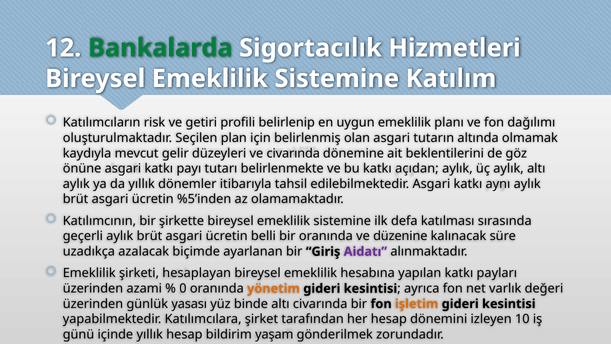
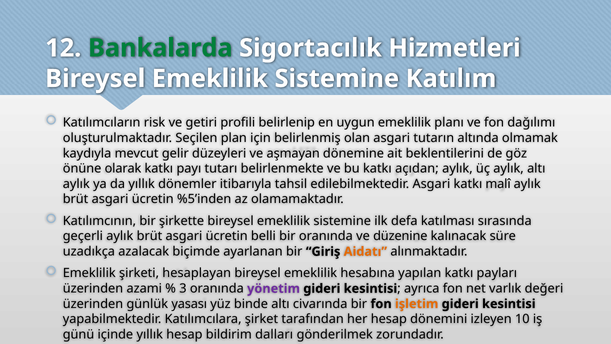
ve civarında: civarında -> aşmayan
önüne asgari: asgari -> olarak
aynı: aynı -> malî
Aidatı colour: purple -> orange
0: 0 -> 3
yönetim colour: orange -> purple
yaşam: yaşam -> dalları
